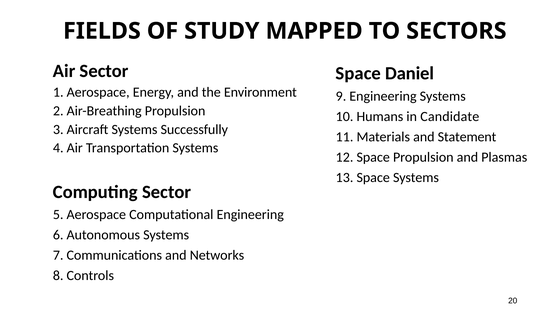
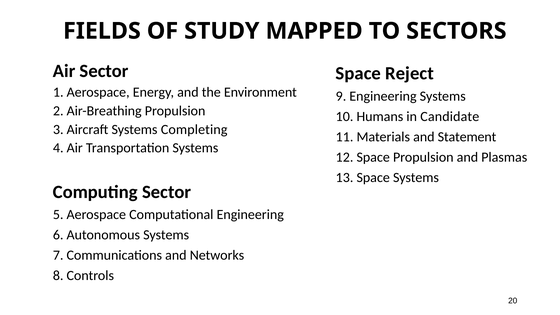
Daniel: Daniel -> Reject
Successfully: Successfully -> Completing
